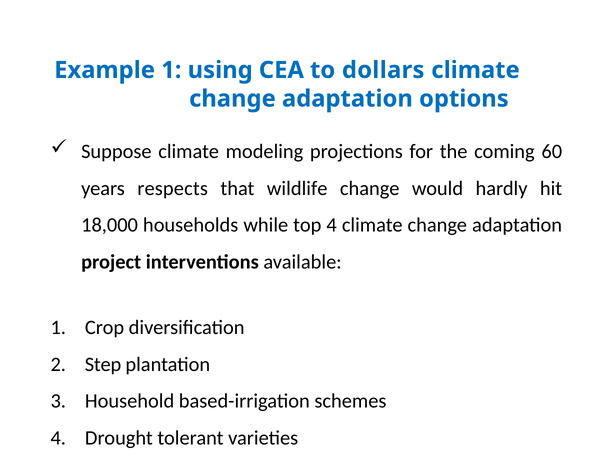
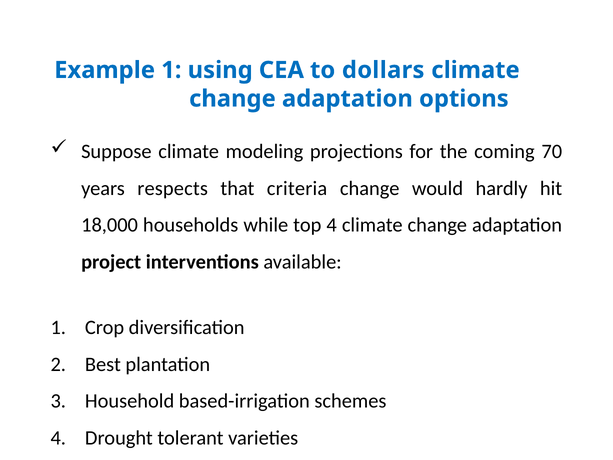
60: 60 -> 70
wildlife: wildlife -> criteria
Step: Step -> Best
